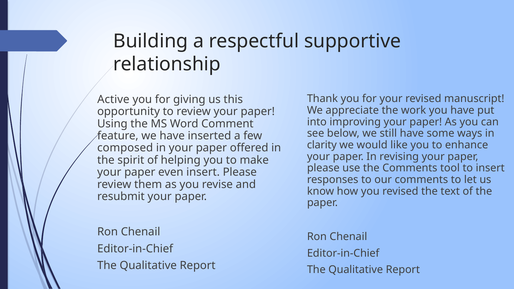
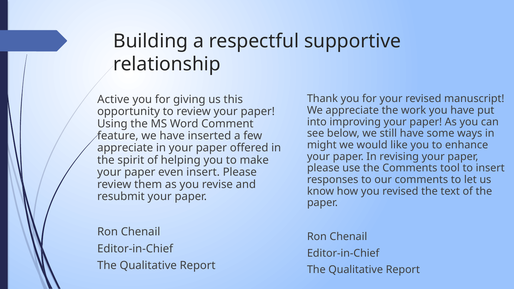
clarity: clarity -> might
composed at (125, 148): composed -> appreciate
